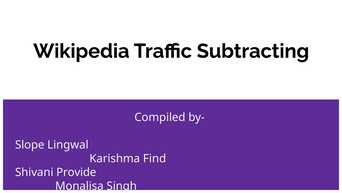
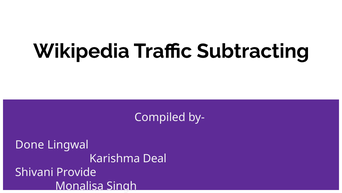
Slope: Slope -> Done
Find: Find -> Deal
